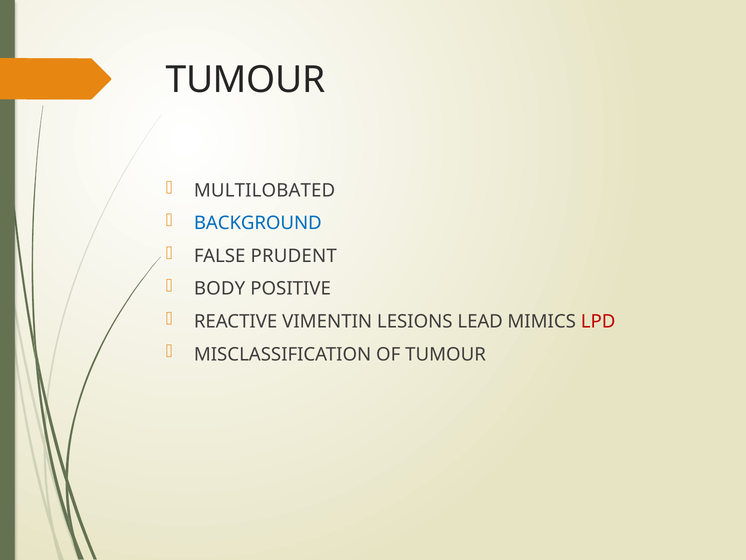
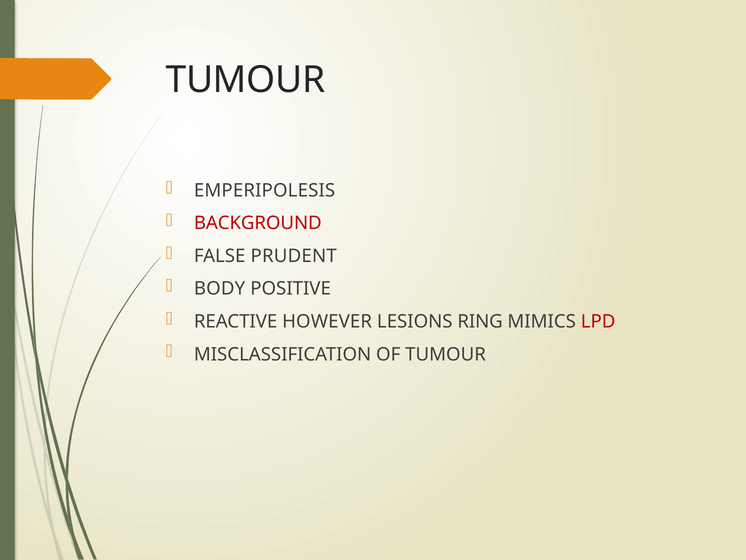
MULTILOBATED: MULTILOBATED -> EMPERIPOLESIS
BACKGROUND colour: blue -> red
VIMENTIN: VIMENTIN -> HOWEVER
LEAD: LEAD -> RING
